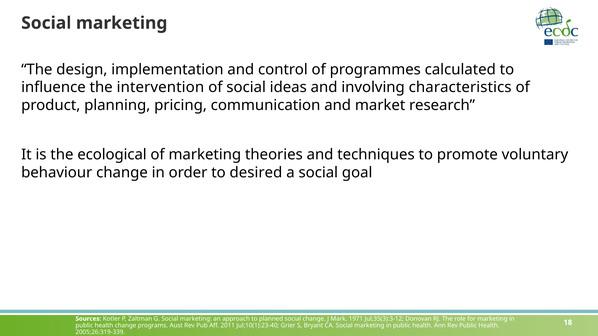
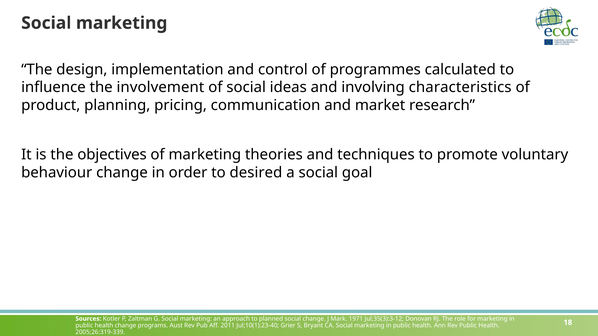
intervention: intervention -> involvement
ecological: ecological -> objectives
